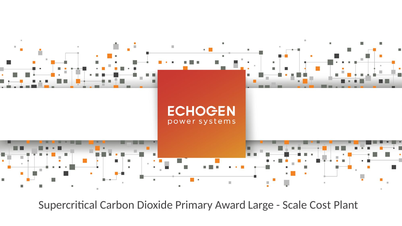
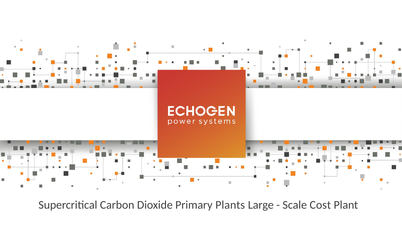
Award: Award -> Plants
